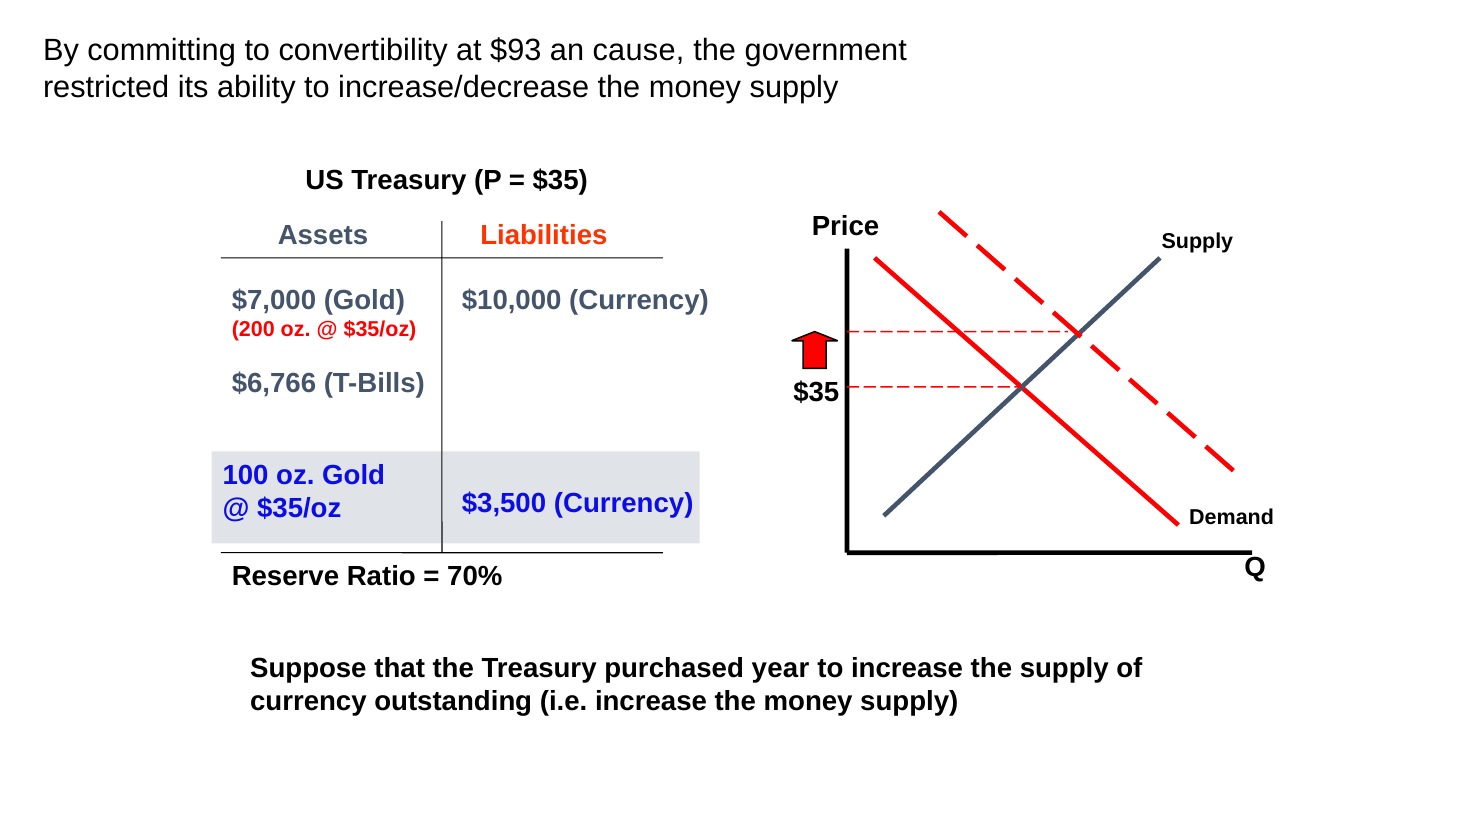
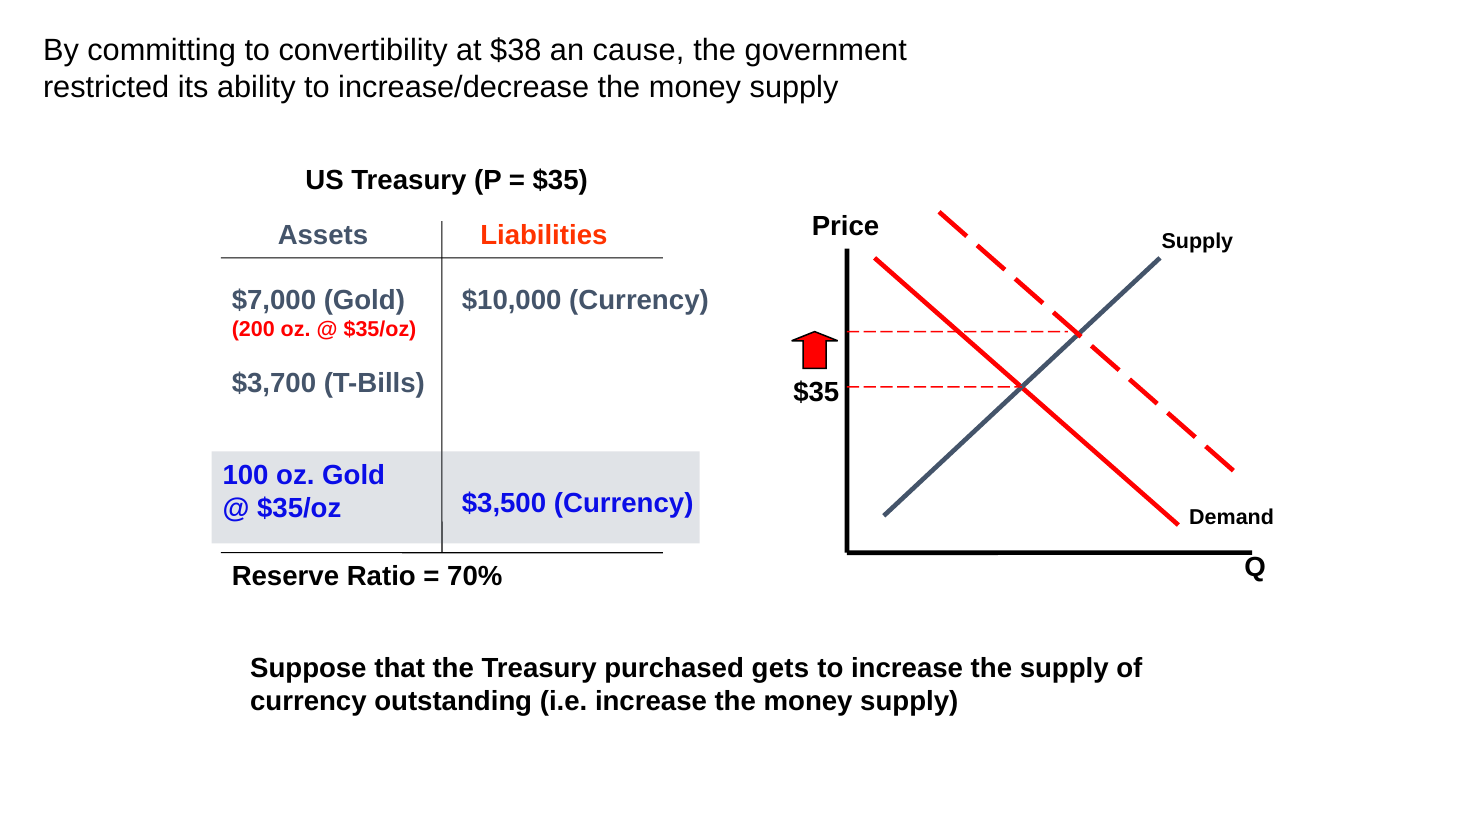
$93: $93 -> $38
$6,766: $6,766 -> $3,700
year: year -> gets
